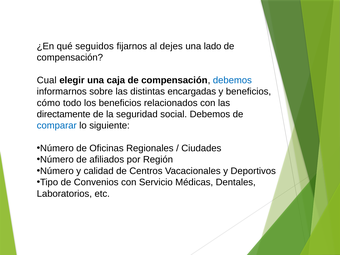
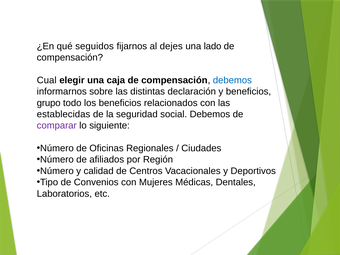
encargadas: encargadas -> declaración
cómo: cómo -> grupo
directamente: directamente -> establecidas
comparar colour: blue -> purple
Servicio: Servicio -> Mujeres
